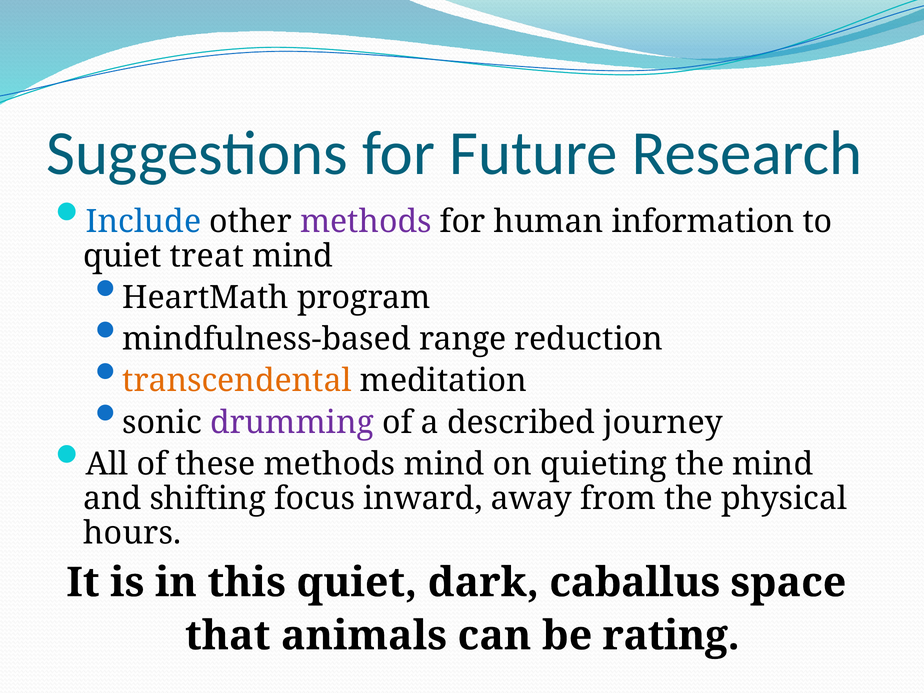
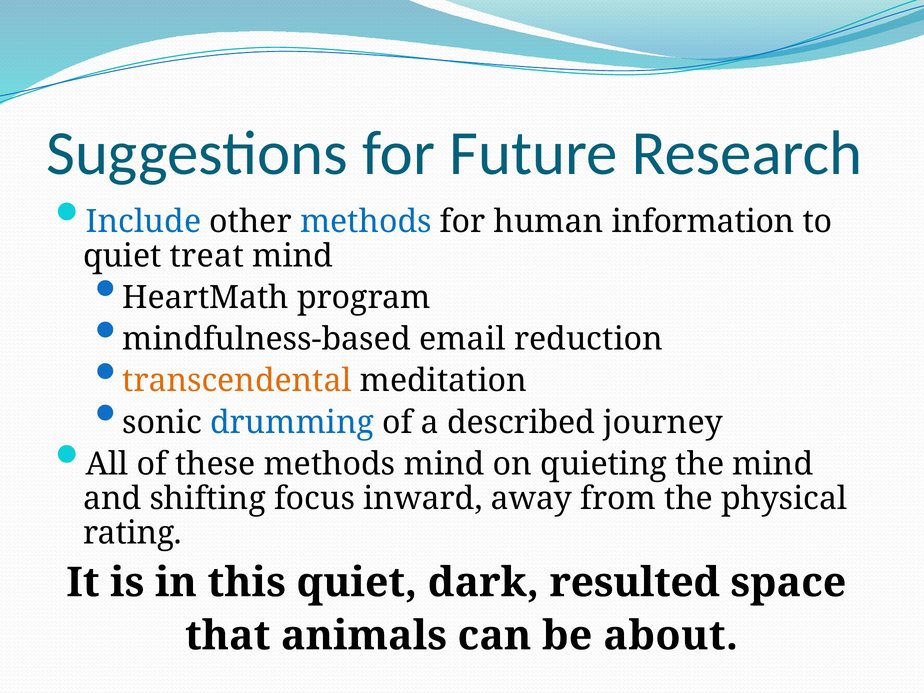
methods at (366, 222) colour: purple -> blue
range: range -> email
drumming colour: purple -> blue
hours: hours -> rating
caballus: caballus -> resulted
rating: rating -> about
